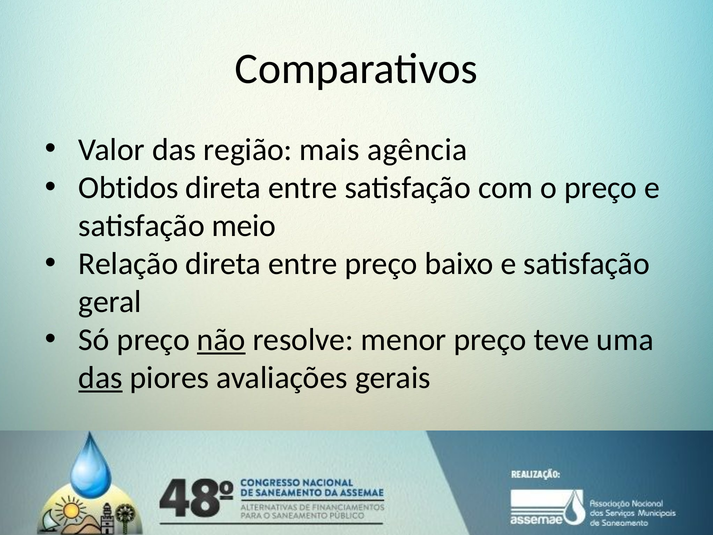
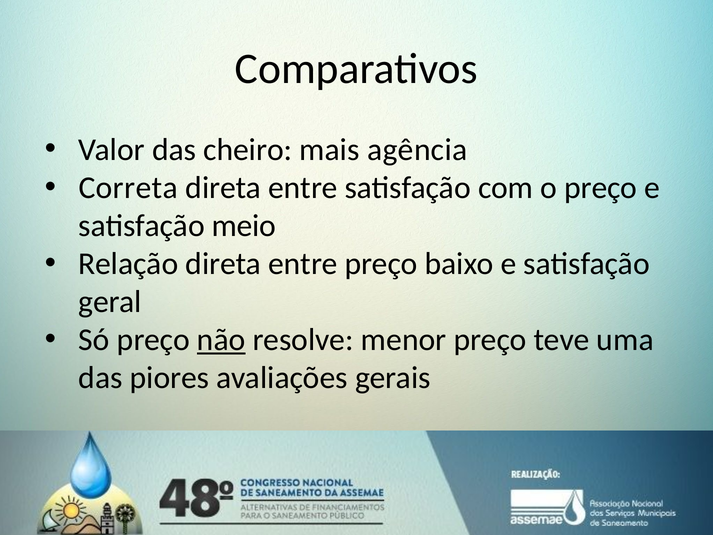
região: região -> cheiro
Obtidos: Obtidos -> Correta
das at (101, 378) underline: present -> none
